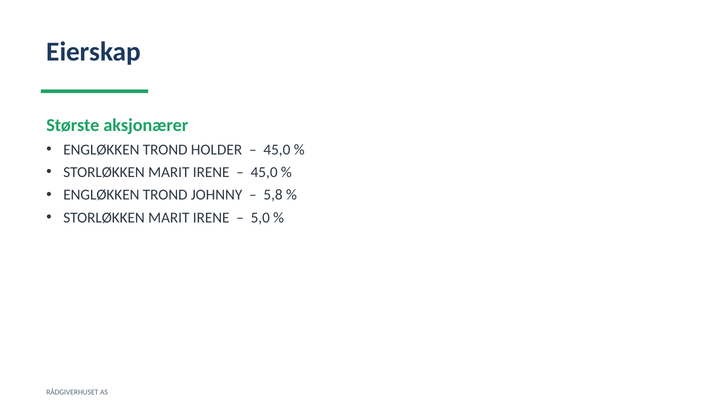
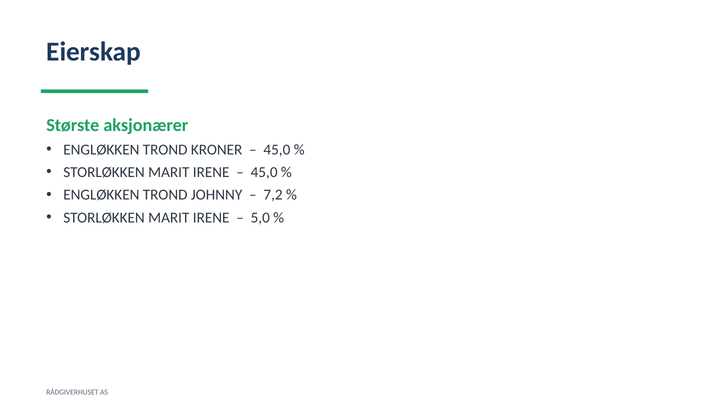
HOLDER: HOLDER -> KRONER
5,8: 5,8 -> 7,2
